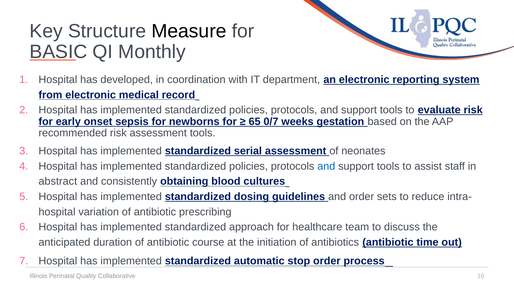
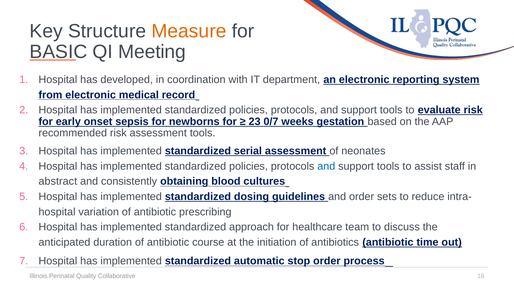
Measure colour: black -> orange
Monthly: Monthly -> Meeting
65: 65 -> 23
